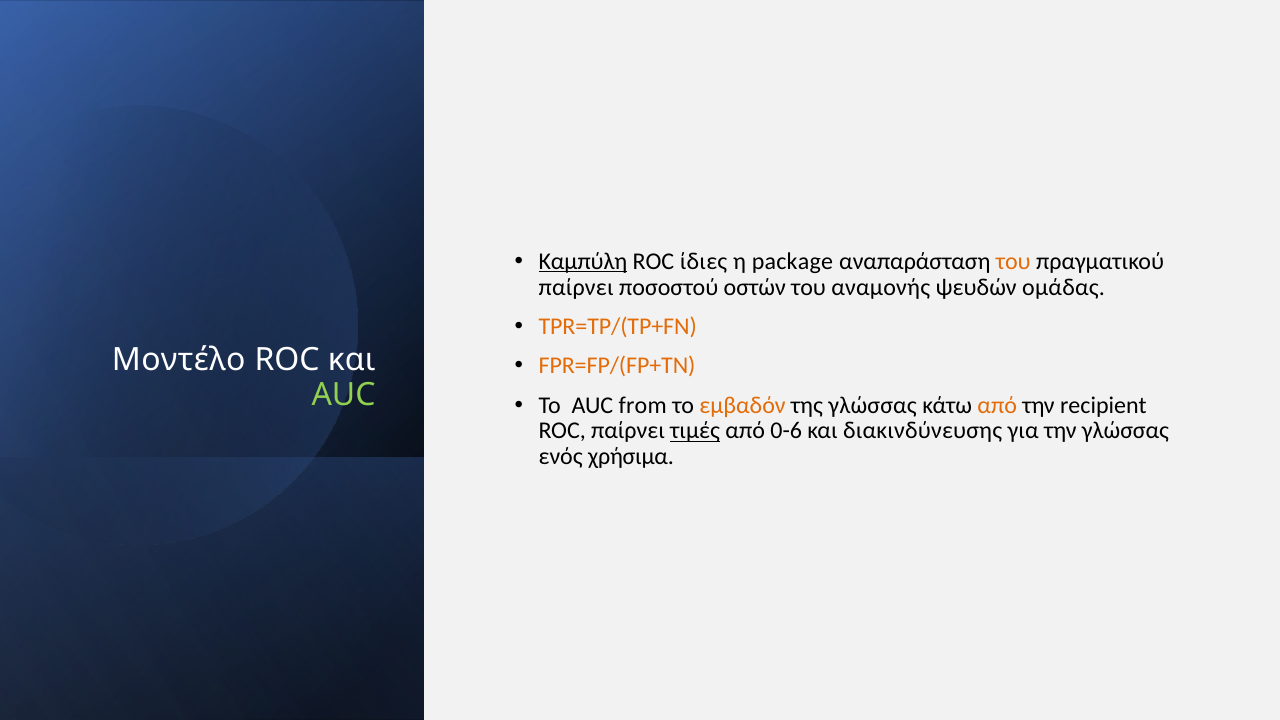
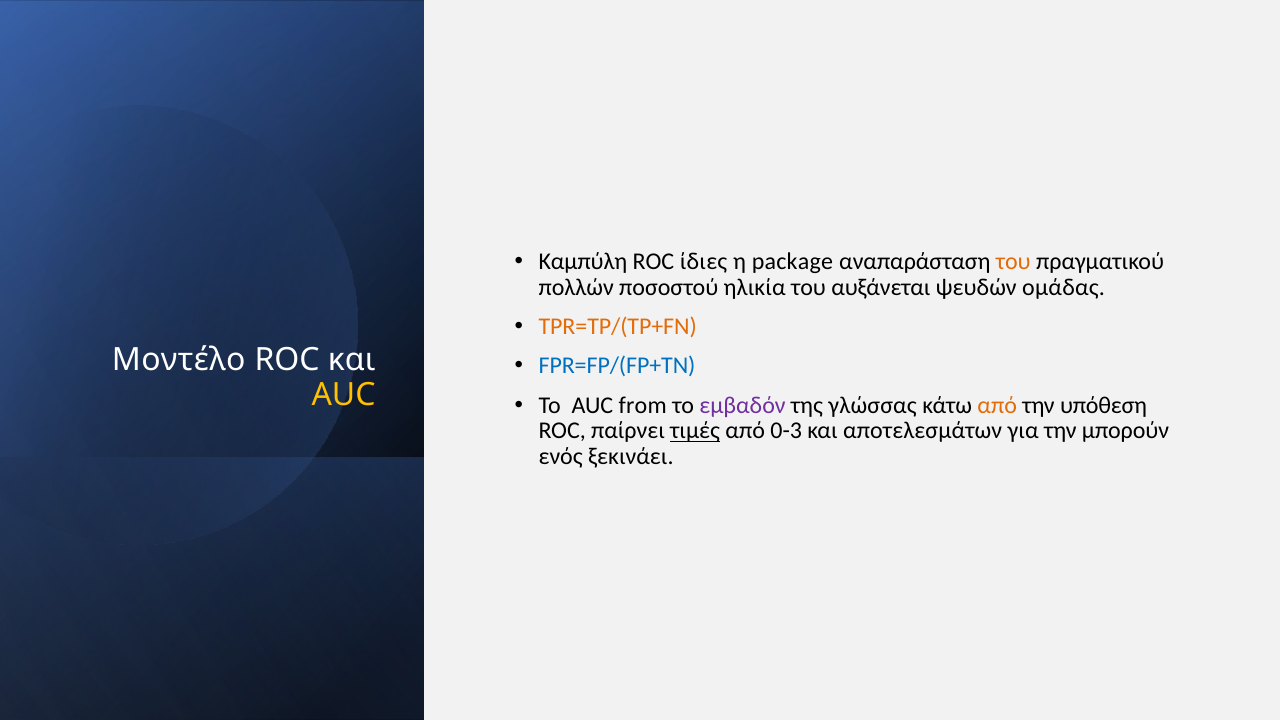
Καμπύλη underline: present -> none
παίρνει at (576, 287): παίρνει -> πολλών
οστών: οστών -> ηλικία
αναμονής: αναμονής -> αυξάνεται
FPR=FP/(FP+TN colour: orange -> blue
AUC at (344, 395) colour: light green -> yellow
εμβαδόν colour: orange -> purple
recipient: recipient -> υπόθεση
0-6: 0-6 -> 0-3
διακινδύνευσης: διακινδύνευσης -> αποτελεσμάτων
την γλώσσας: γλώσσας -> μπορούν
χρήσιμα: χρήσιμα -> ξεκινάει
